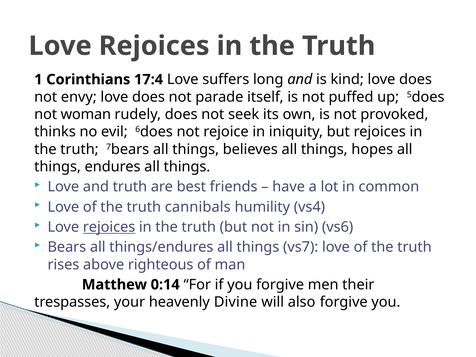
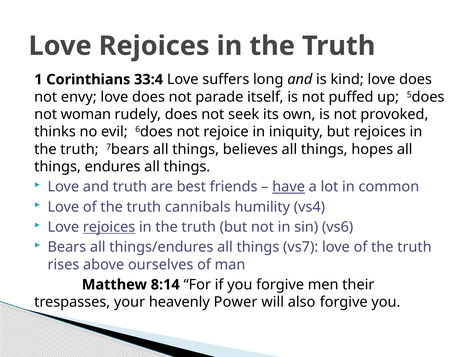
17:4: 17:4 -> 33:4
have underline: none -> present
righteous: righteous -> ourselves
0:14: 0:14 -> 8:14
Divine: Divine -> Power
